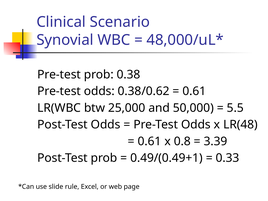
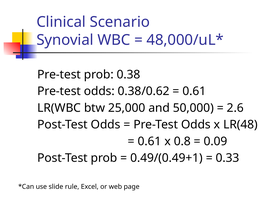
5.5: 5.5 -> 2.6
3.39: 3.39 -> 0.09
